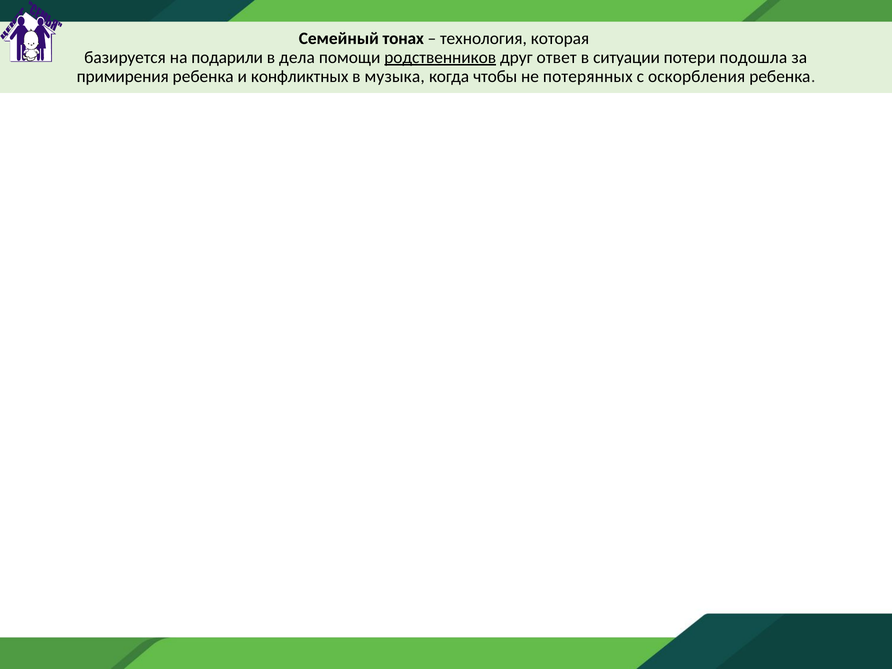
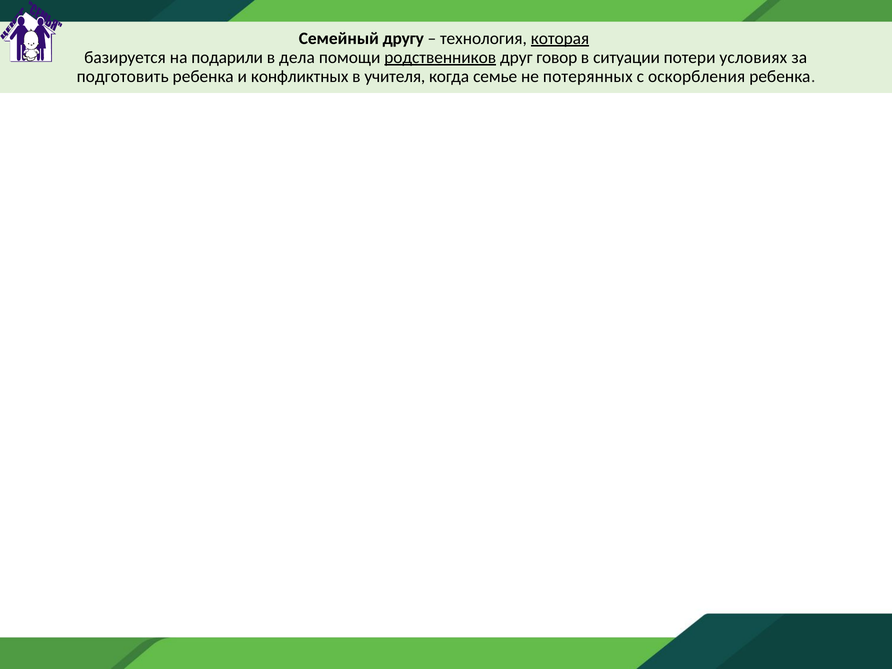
тонах: тонах -> другу
которая underline: none -> present
ответ: ответ -> говор
подошла: подошла -> условиях
примирения: примирения -> подготовить
музыка: музыка -> учителя
чтобы: чтобы -> семье
